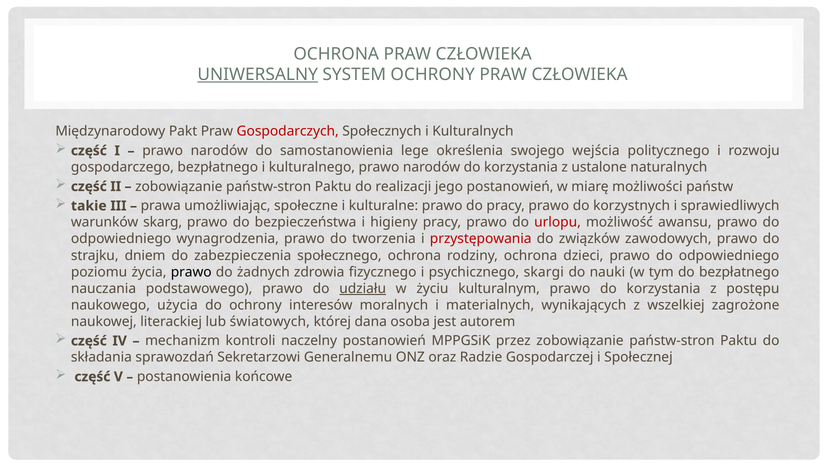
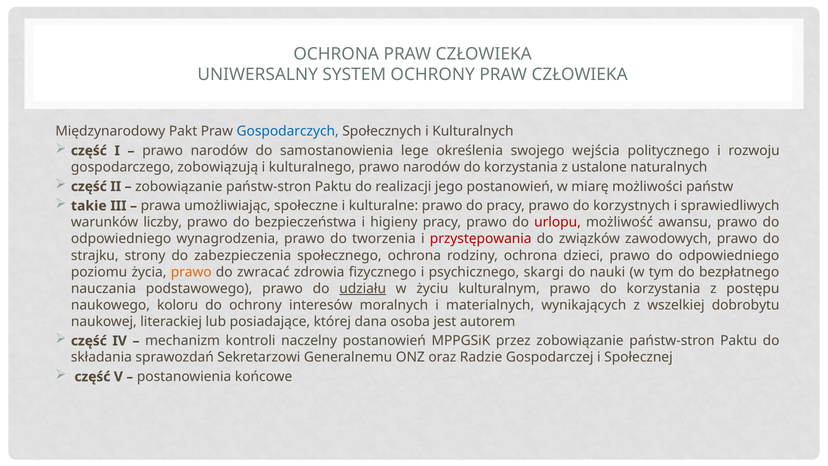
UNIWERSALNY underline: present -> none
Gospodarczych colour: red -> blue
gospodarczego bezpłatnego: bezpłatnego -> zobowiązują
skarg: skarg -> liczby
dniem: dniem -> strony
prawo at (191, 272) colour: black -> orange
żadnych: żadnych -> zwracać
użycia: użycia -> koloru
zagrożone: zagrożone -> dobrobytu
światowych: światowych -> posiadające
